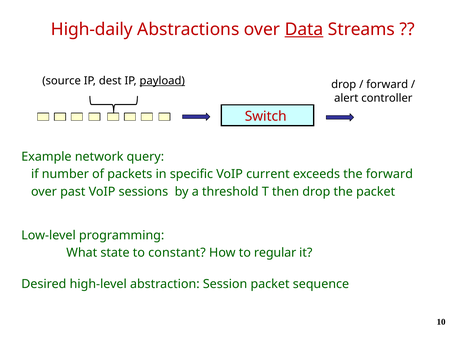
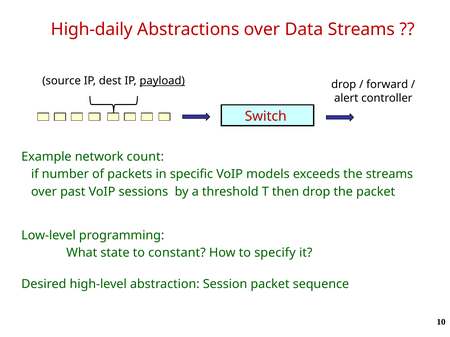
Data underline: present -> none
query: query -> count
current: current -> models
the forward: forward -> streams
regular: regular -> specify
